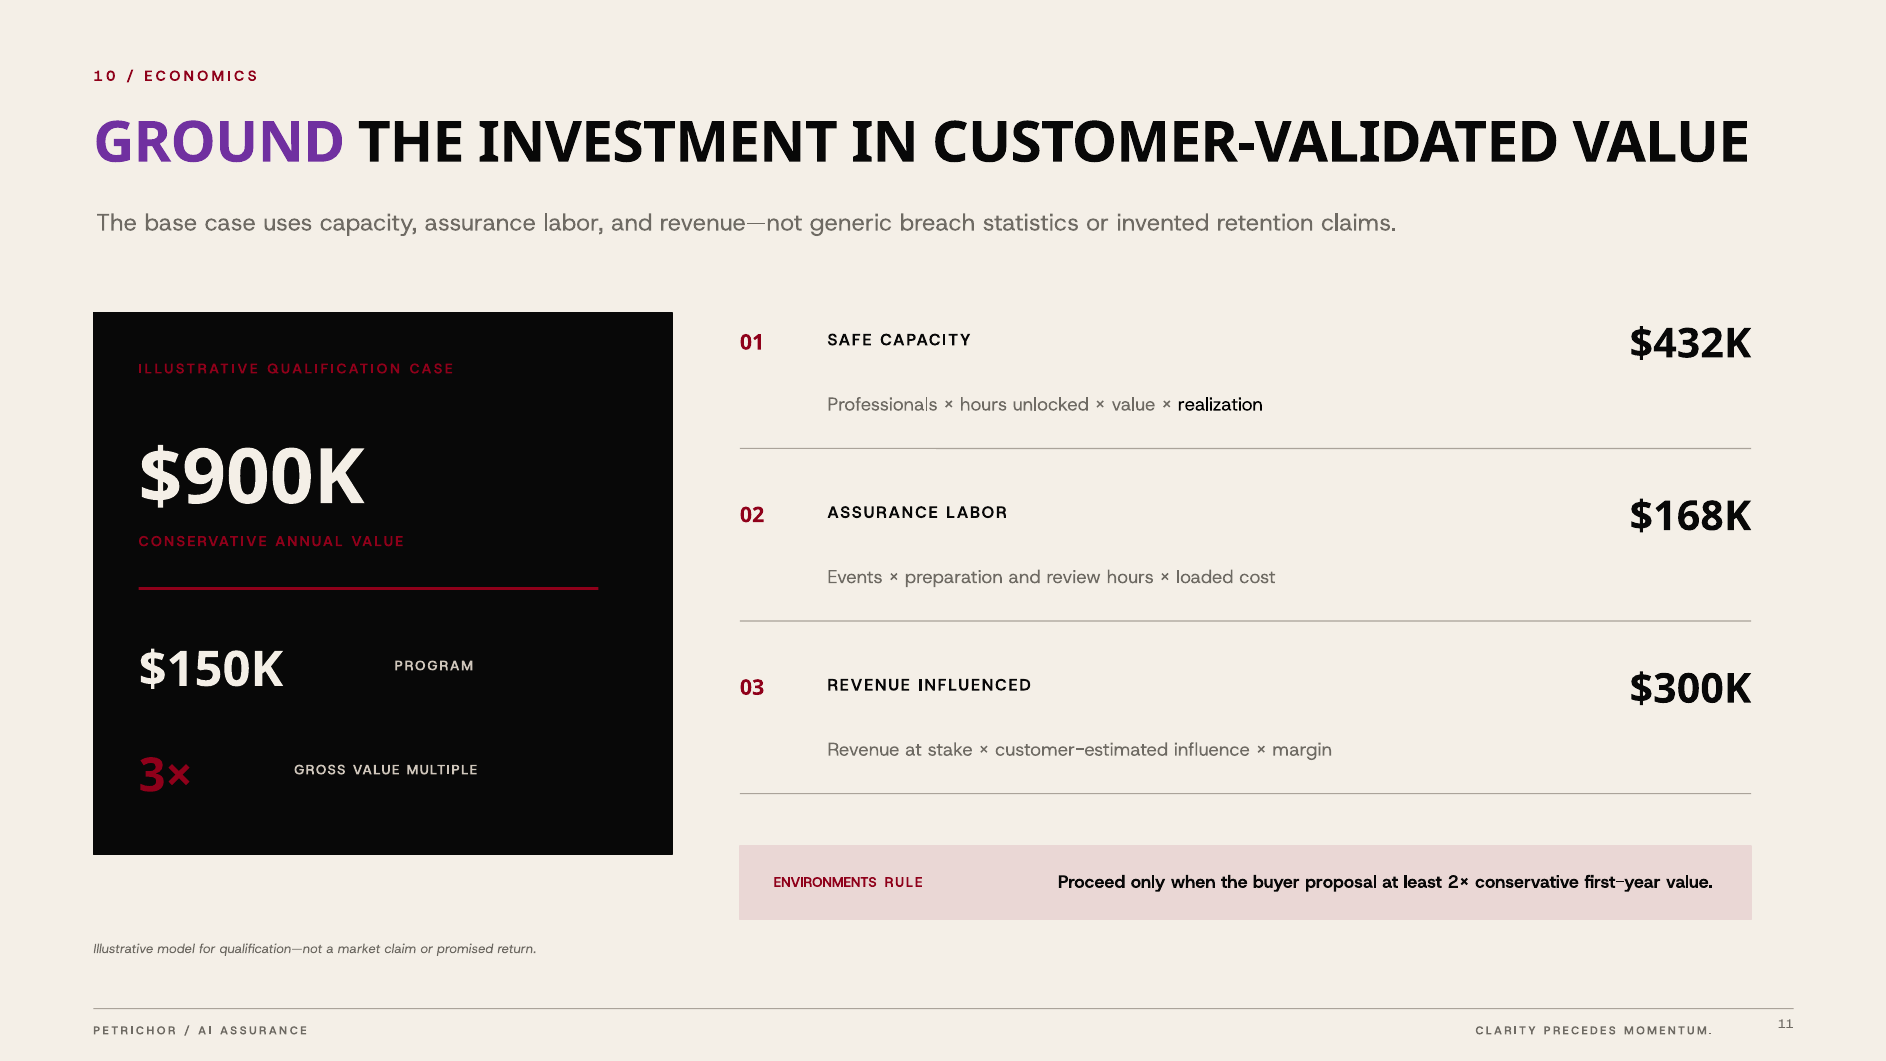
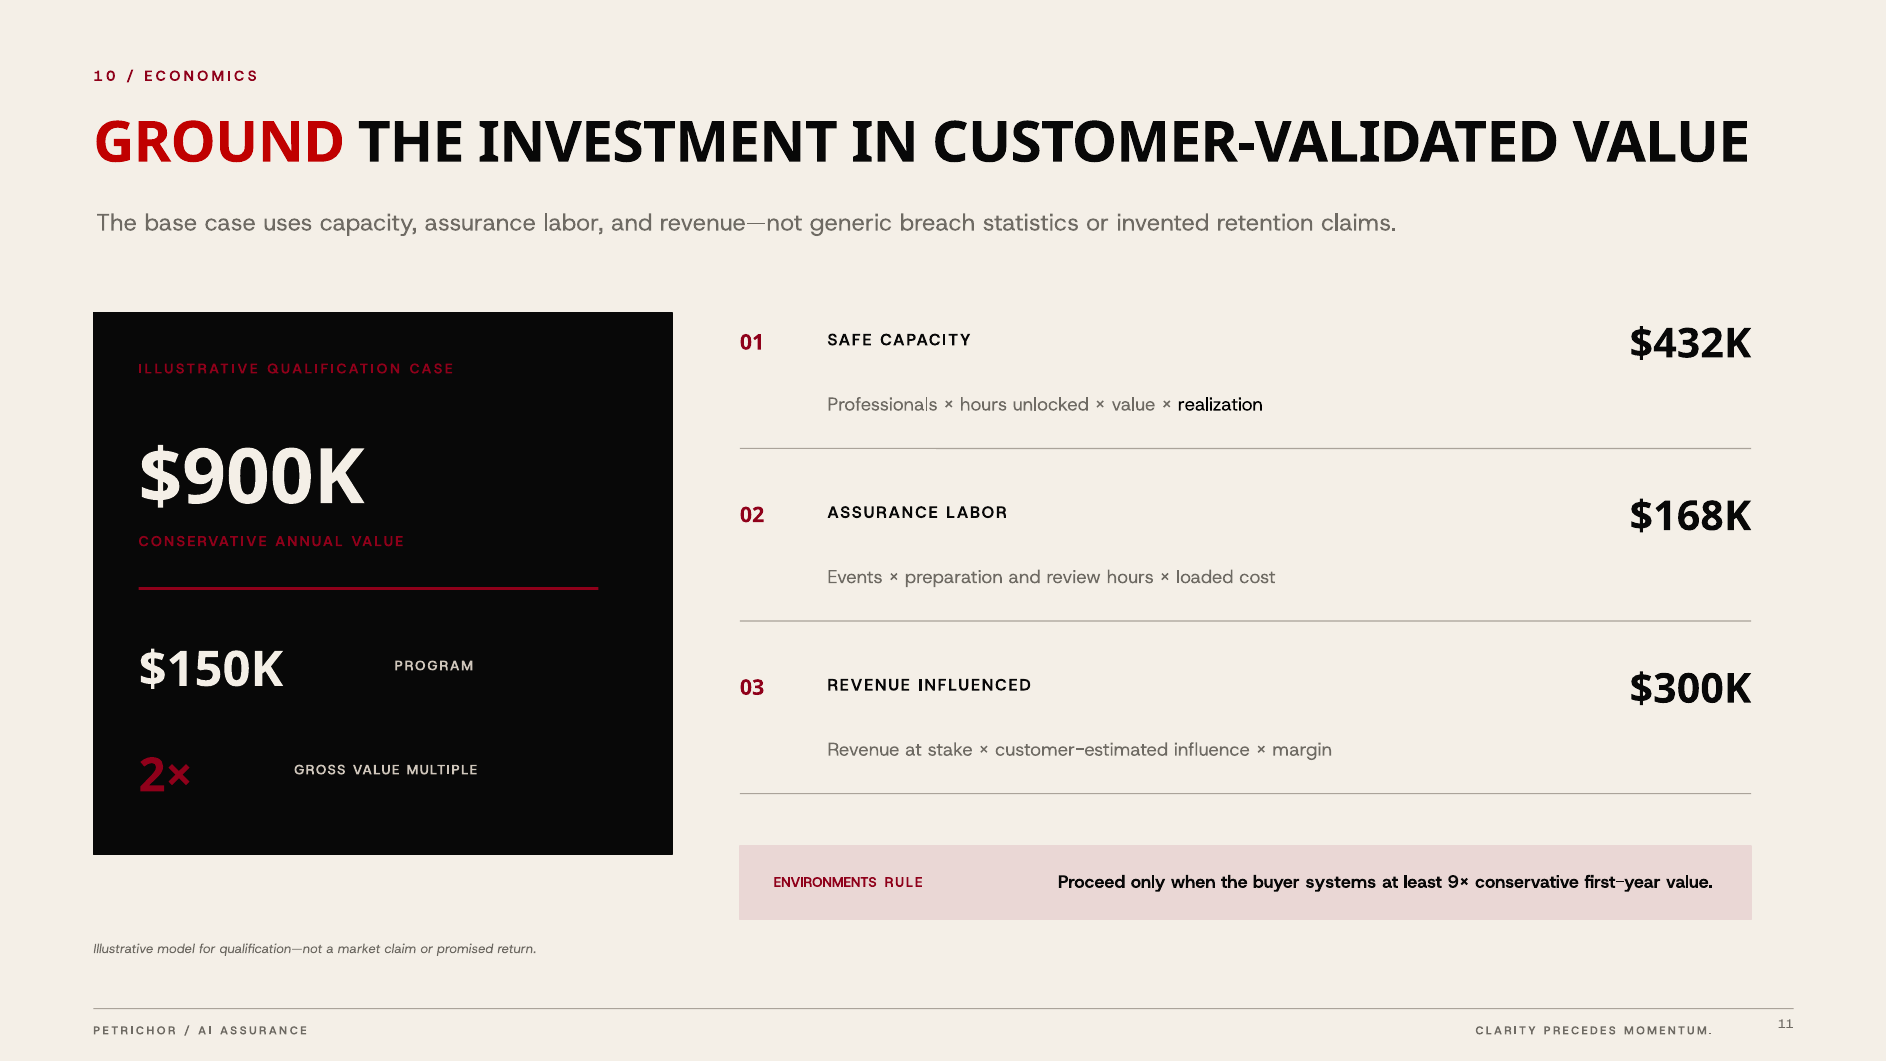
GROUND colour: purple -> red
3×: 3× -> 2×
proposal: proposal -> systems
2×: 2× -> 9×
